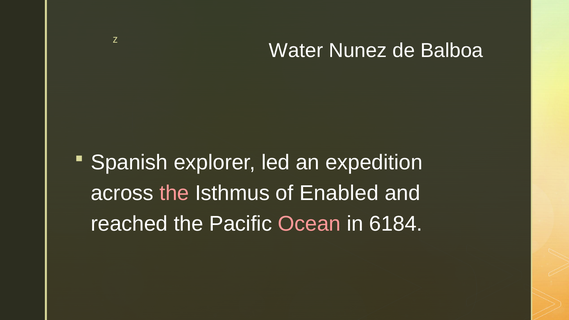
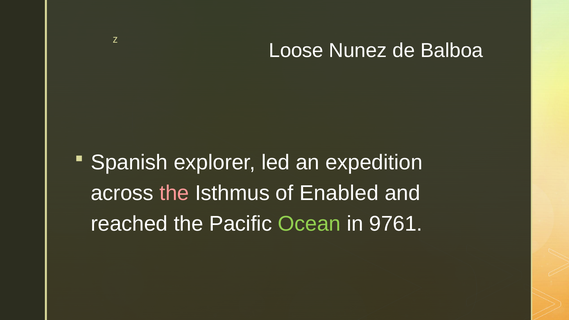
Water: Water -> Loose
Ocean colour: pink -> light green
6184: 6184 -> 9761
